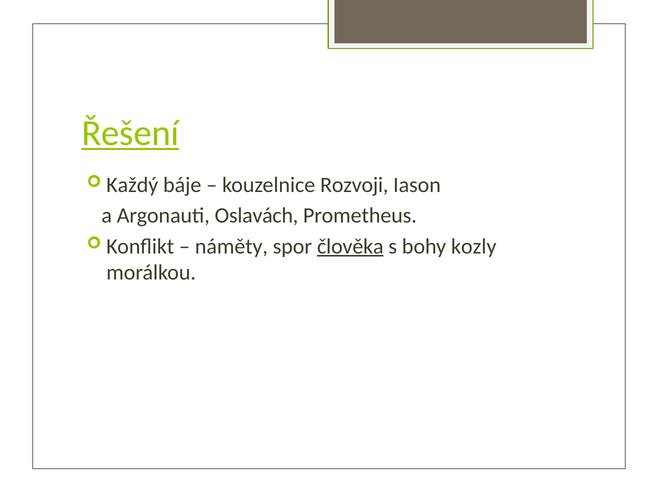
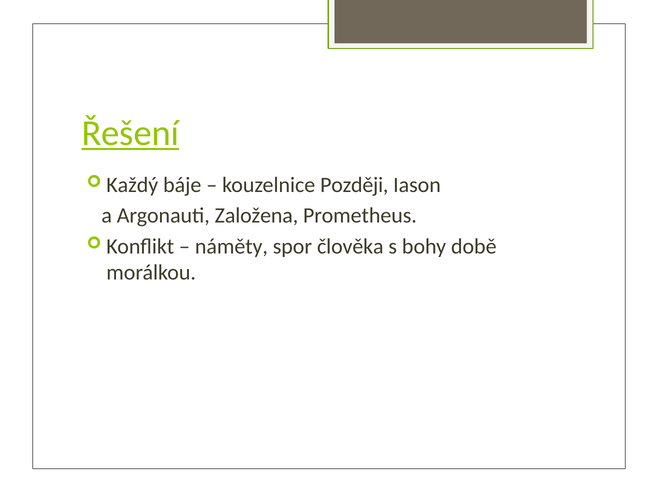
Rozvoji: Rozvoji -> Později
Oslavách: Oslavách -> Založena
člověka underline: present -> none
kozly: kozly -> době
